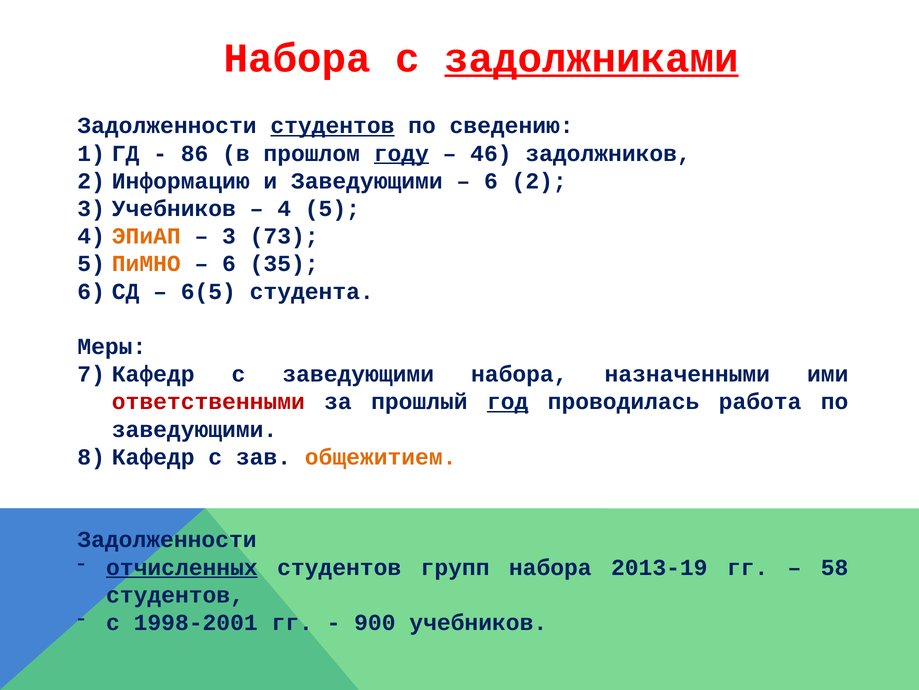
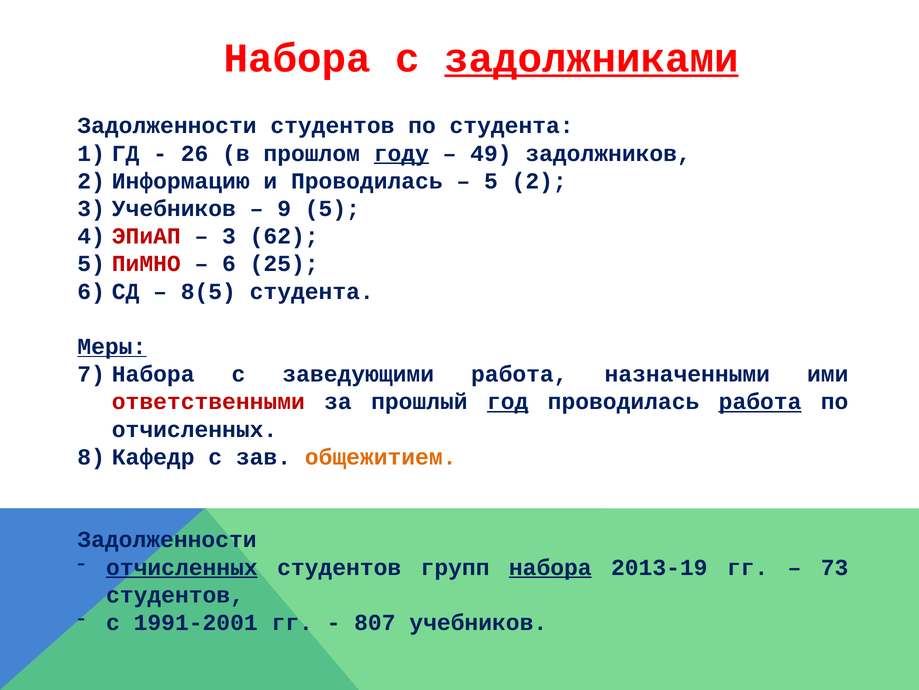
студентов at (332, 126) underline: present -> none
по сведению: сведению -> студента
86: 86 -> 26
46: 46 -> 49
и Заведующими: Заведующими -> Проводилась
6 at (491, 181): 6 -> 5
4 at (284, 208): 4 -> 9
ЭПиАП colour: orange -> red
73: 73 -> 62
ПиМНО colour: orange -> red
35: 35 -> 25
6(5: 6(5 -> 8(5
Меры underline: none -> present
Кафедр at (153, 374): Кафедр -> Набора
заведующими набора: набора -> работа
работа at (760, 401) underline: none -> present
заведующими at (195, 429): заведующими -> отчисленных
набора at (550, 567) underline: none -> present
58: 58 -> 73
1998-2001: 1998-2001 -> 1991-2001
900: 900 -> 807
